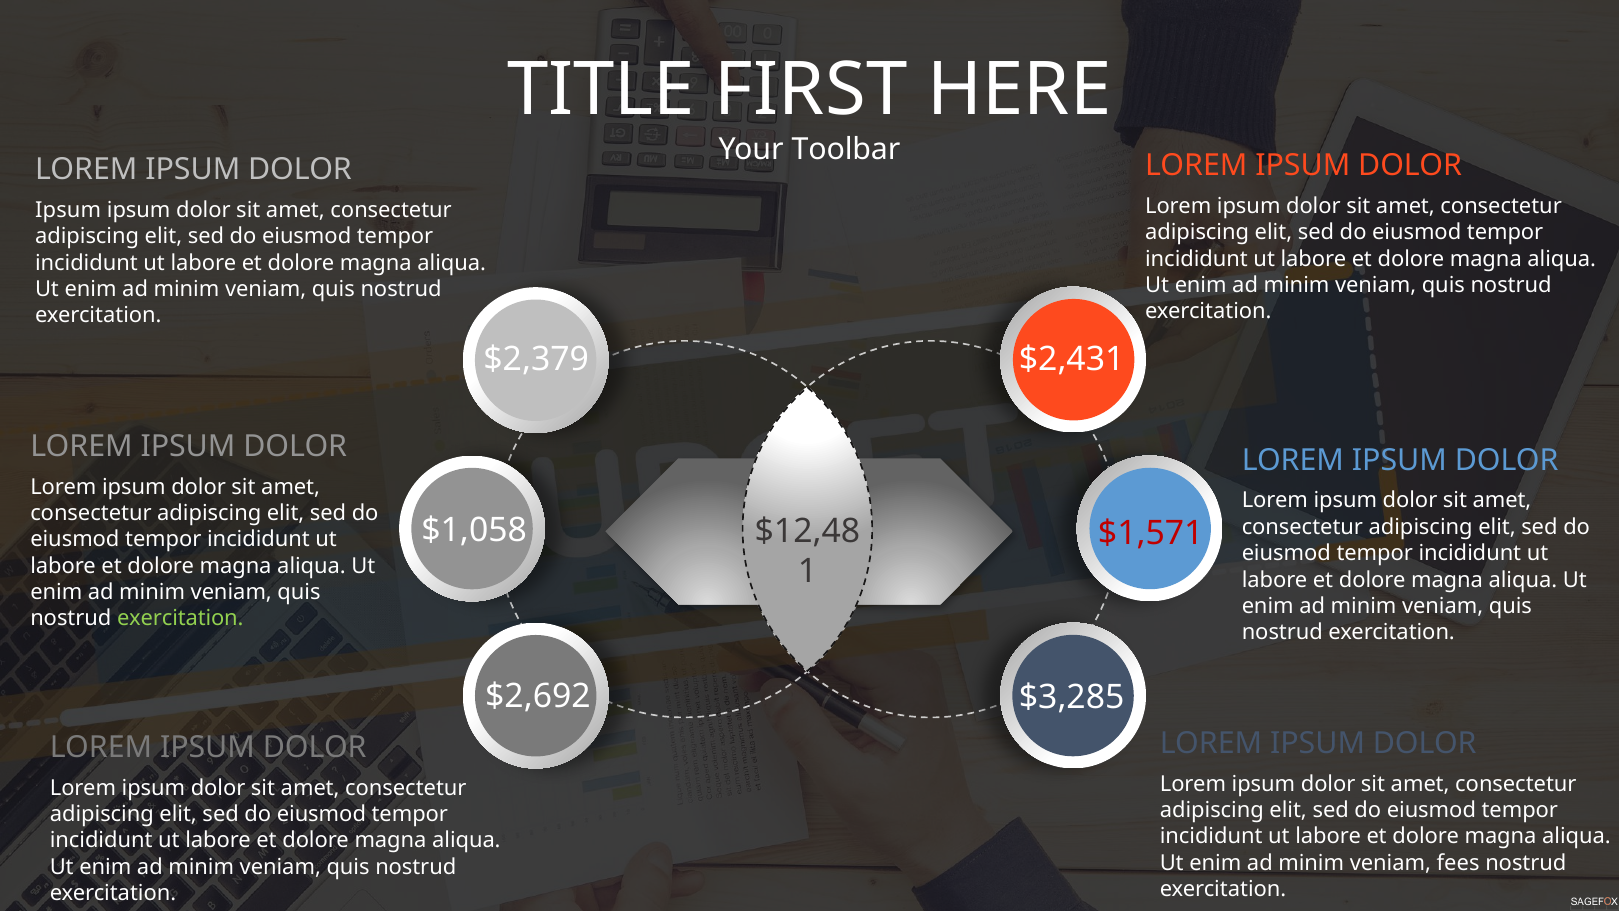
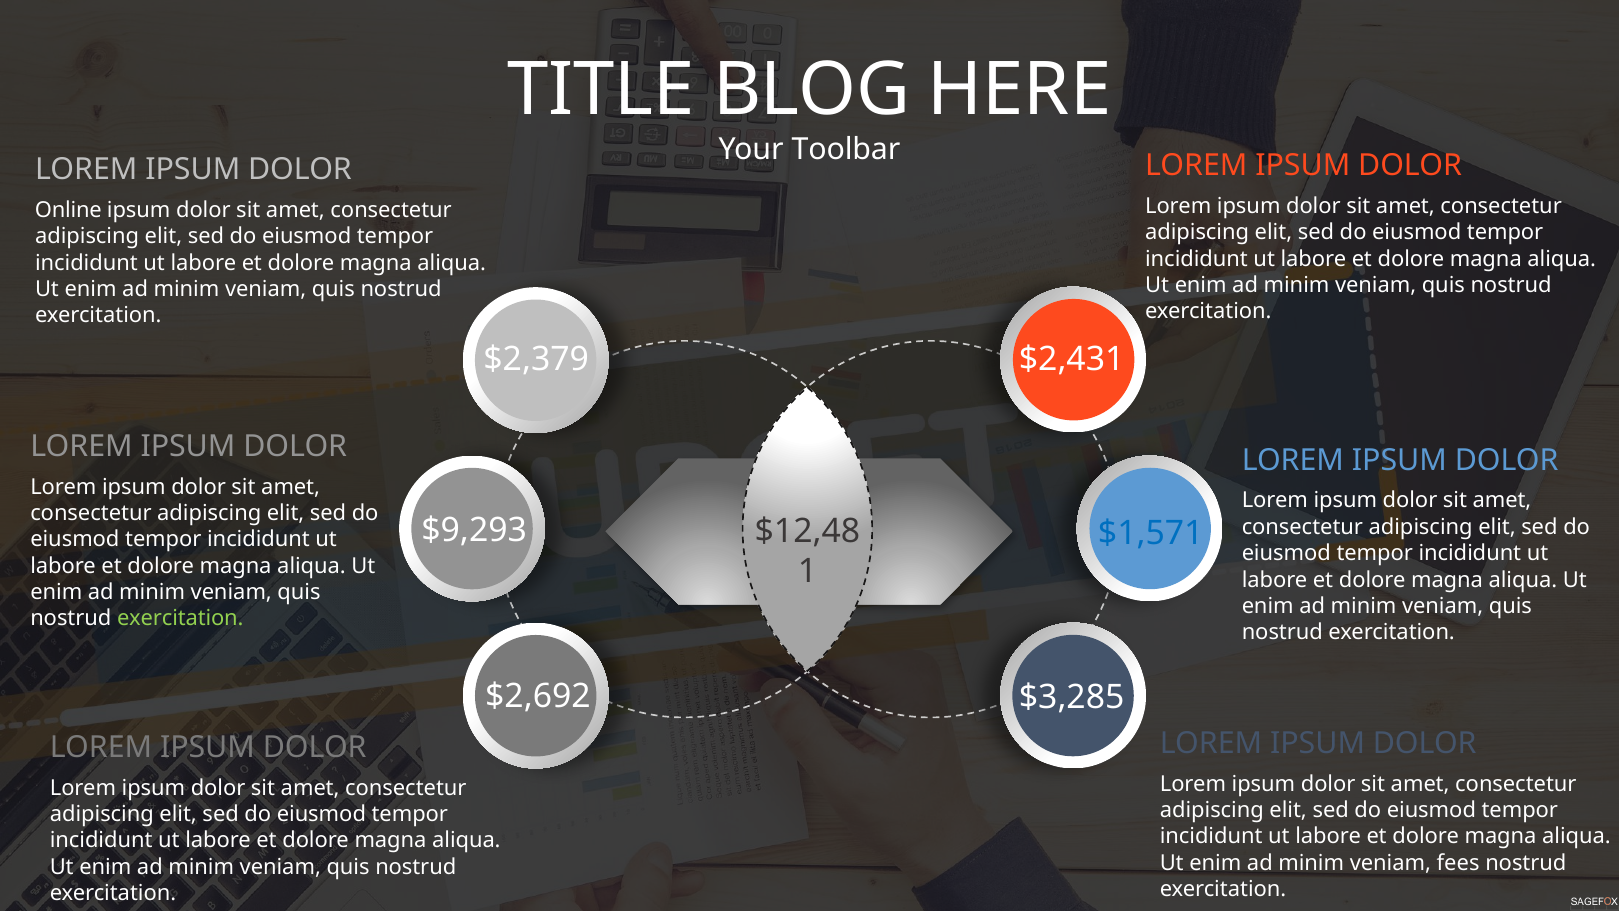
FIRST: FIRST -> BLOG
Ipsum at (68, 210): Ipsum -> Online
$1,058: $1,058 -> $9,293
$1,571 colour: red -> blue
